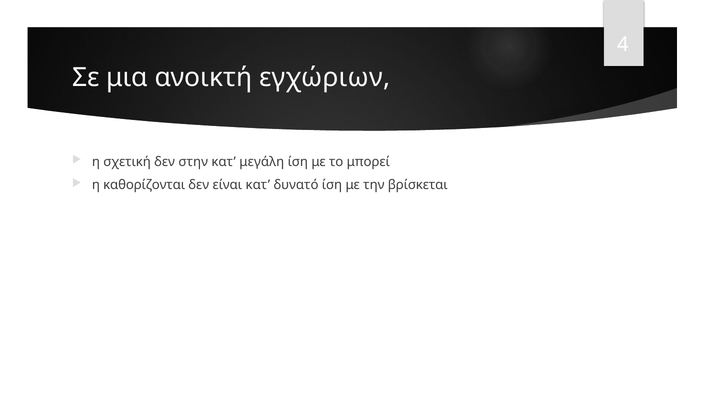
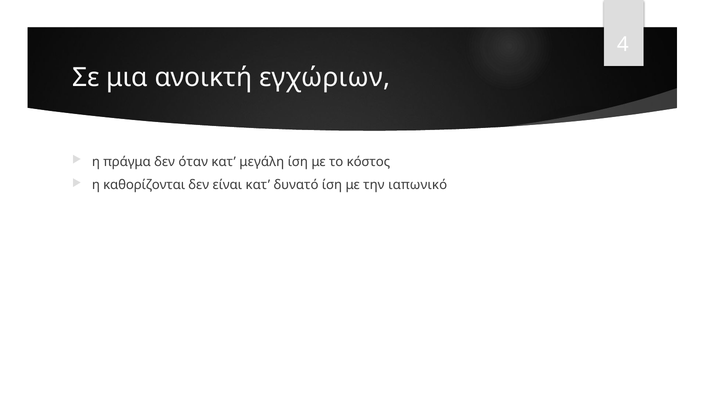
σχετική: σχετική -> πράγμα
στην: στην -> όταν
μπορεί: μπορεί -> κόστος
βρίσκεται: βρίσκεται -> ιαπωνικό
